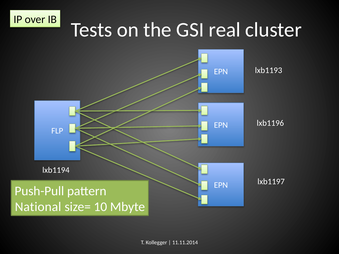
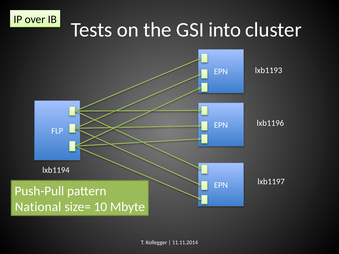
real: real -> into
